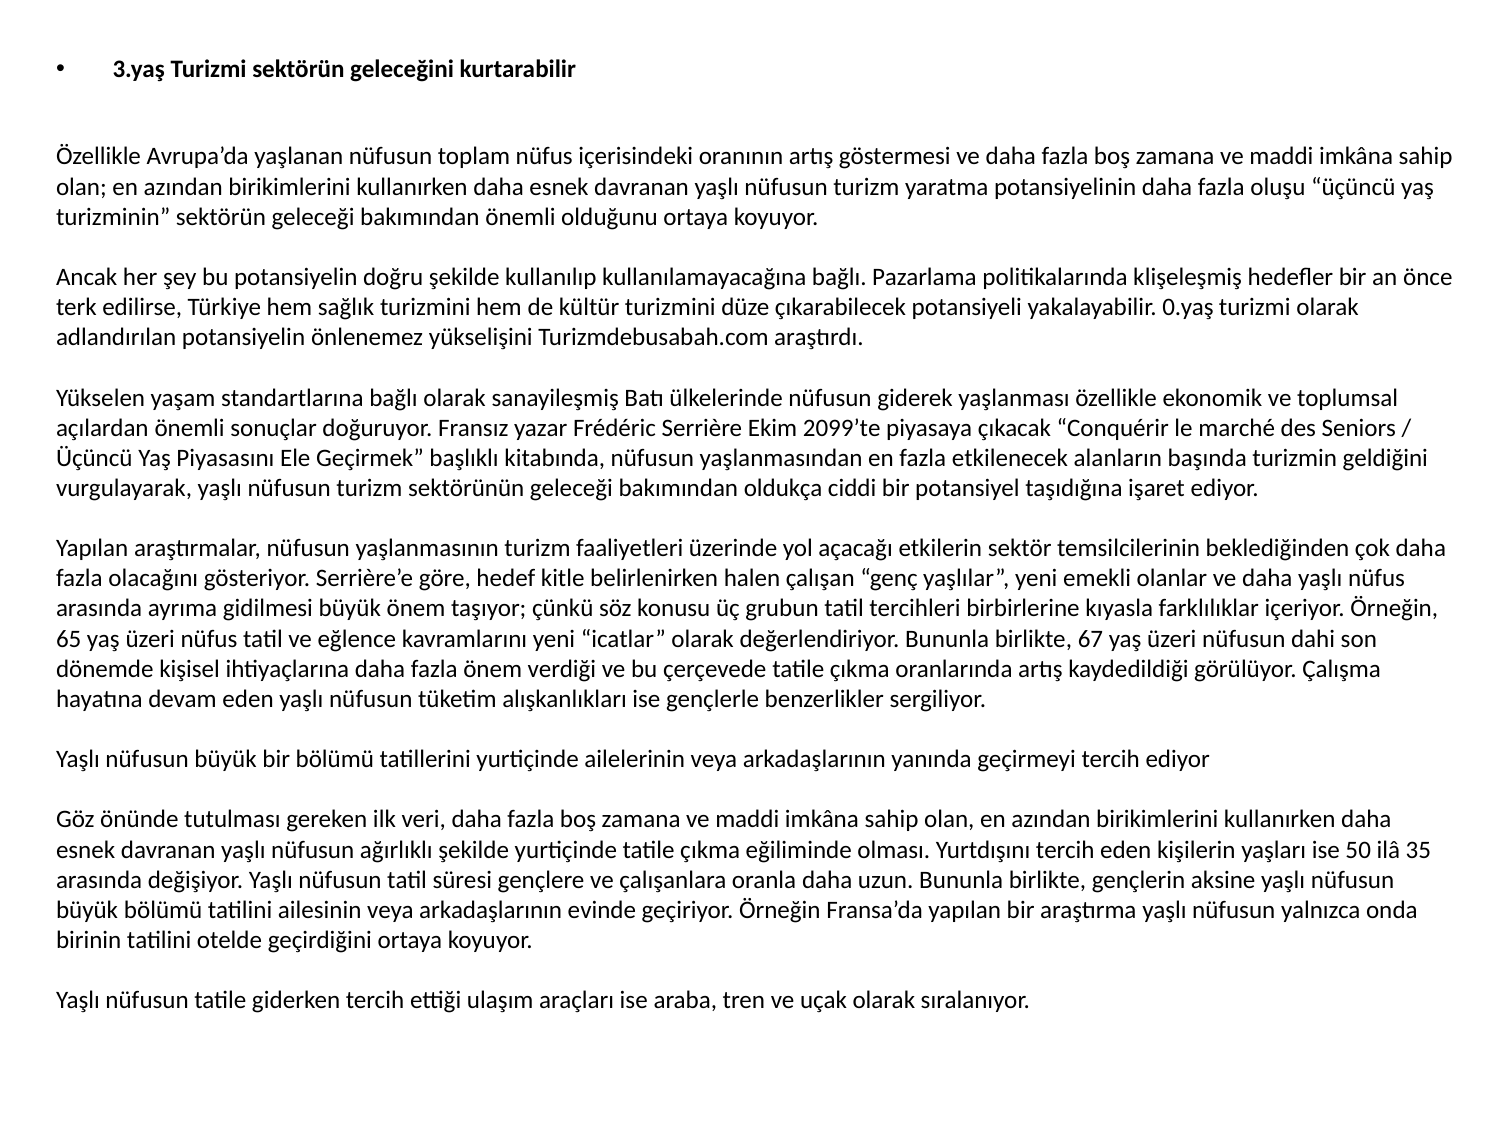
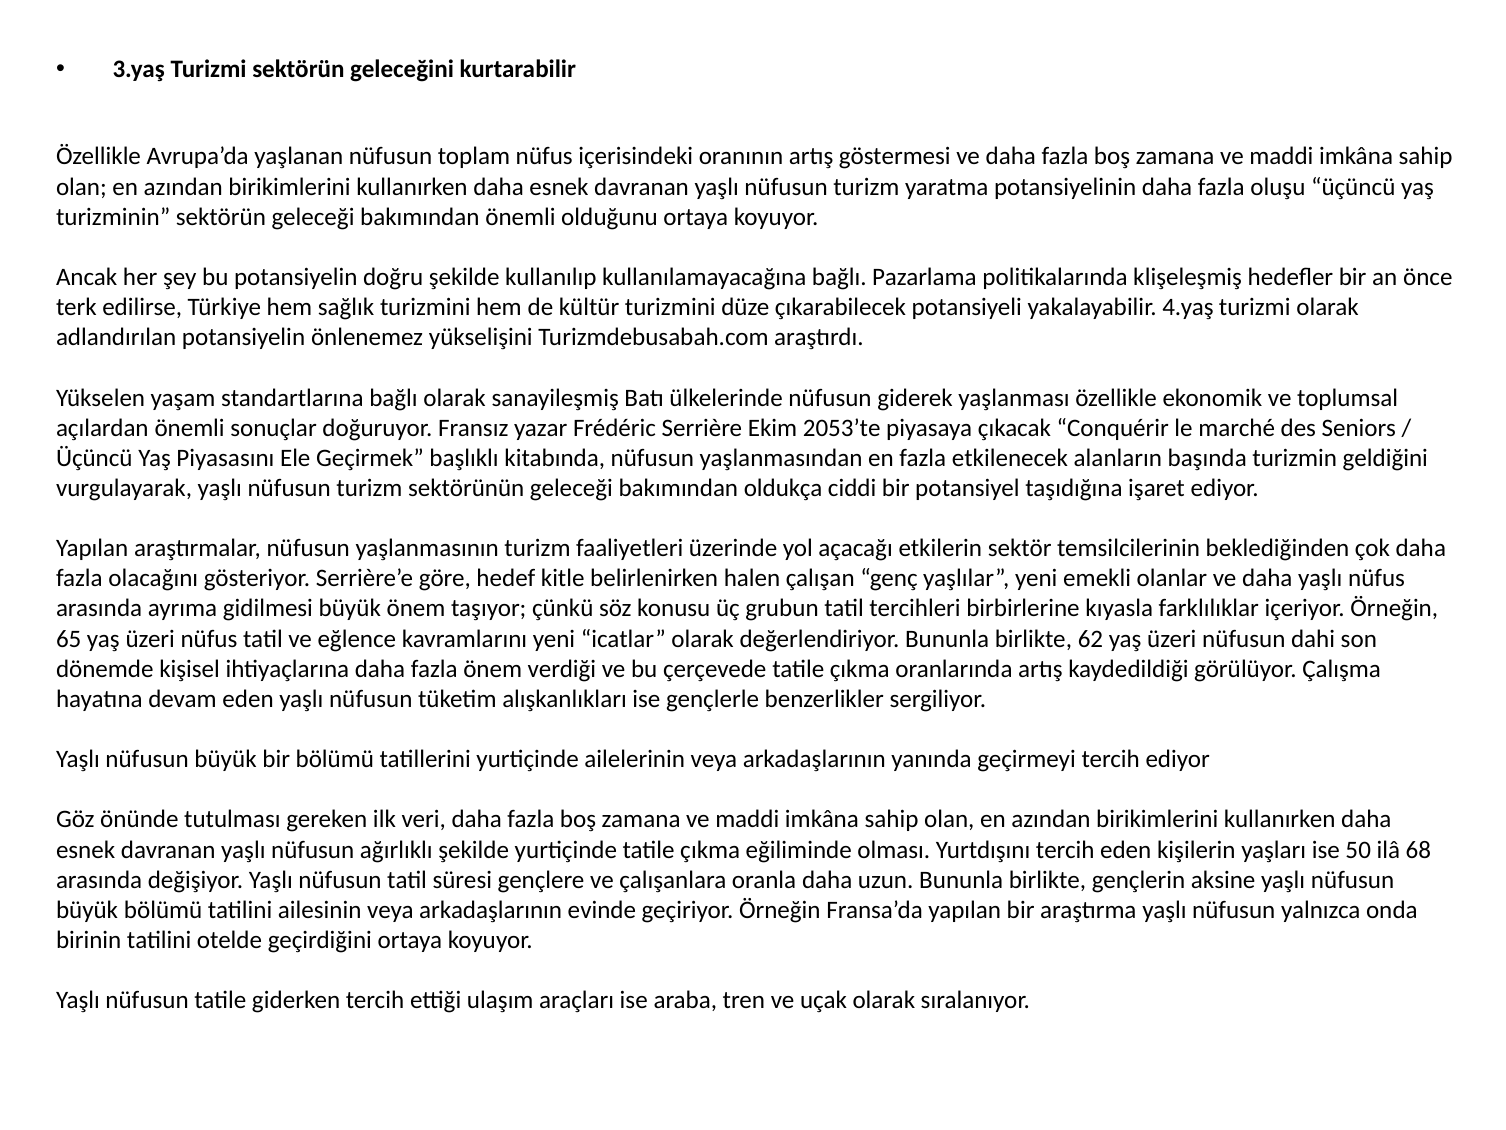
0.yaş: 0.yaş -> 4.yaş
2099’te: 2099’te -> 2053’te
67: 67 -> 62
35: 35 -> 68
